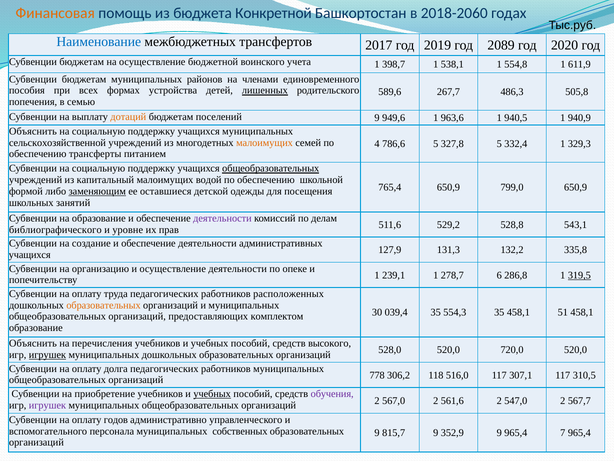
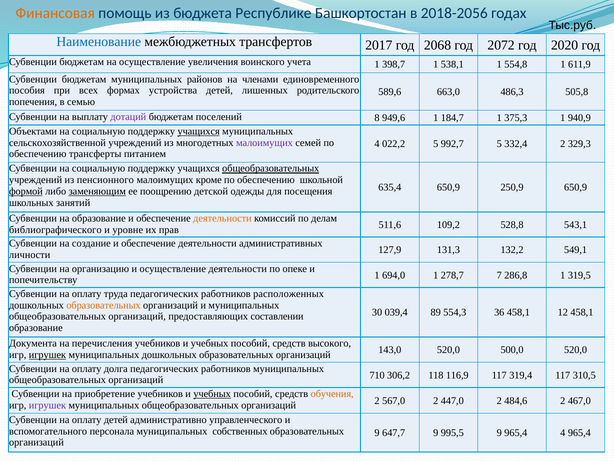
Конкретной: Конкретной -> Республике
2018-2060: 2018-2060 -> 2018-2056
2019: 2019 -> 2068
2089: 2089 -> 2072
бюджетной: бюджетной -> увеличения
лишенных underline: present -> none
267,7: 267,7 -> 663,0
дотаций colour: orange -> purple
поселений 9: 9 -> 8
963,6: 963,6 -> 184,7
940,5: 940,5 -> 375,3
Объяснить at (33, 131): Объяснить -> Объектами
учащихся at (199, 131) underline: none -> present
малоимущих at (264, 142) colour: orange -> purple
786,6: 786,6 -> 022,2
327,8: 327,8 -> 992,7
332,4 1: 1 -> 2
капитальный: капитальный -> пенсионного
водой: водой -> кроме
765,4: 765,4 -> 635,4
799,0: 799,0 -> 250,9
формой underline: none -> present
оставшиеся: оставшиеся -> поощрению
деятельности at (222, 218) colour: purple -> orange
529,2: 529,2 -> 109,2
учащихся at (30, 255): учащихся -> личности
335,8: 335,8 -> 549,1
239,1: 239,1 -> 694,0
6: 6 -> 7
319,5 underline: present -> none
039,4 35: 35 -> 89
554,3 35: 35 -> 36
51: 51 -> 12
комплектом: комплектом -> составлении
Объяснить at (33, 343): Объяснить -> Документа
528,0: 528,0 -> 143,0
720,0: 720,0 -> 500,0
778: 778 -> 710
516,0: 516,0 -> 116,9
307,1: 307,1 -> 319,4
обучения colour: purple -> orange
561,6: 561,6 -> 447,0
547,0: 547,0 -> 484,6
567,7: 567,7 -> 467,0
оплату годов: годов -> детей
815,7: 815,7 -> 647,7
352,9: 352,9 -> 995,5
965,4 7: 7 -> 4
